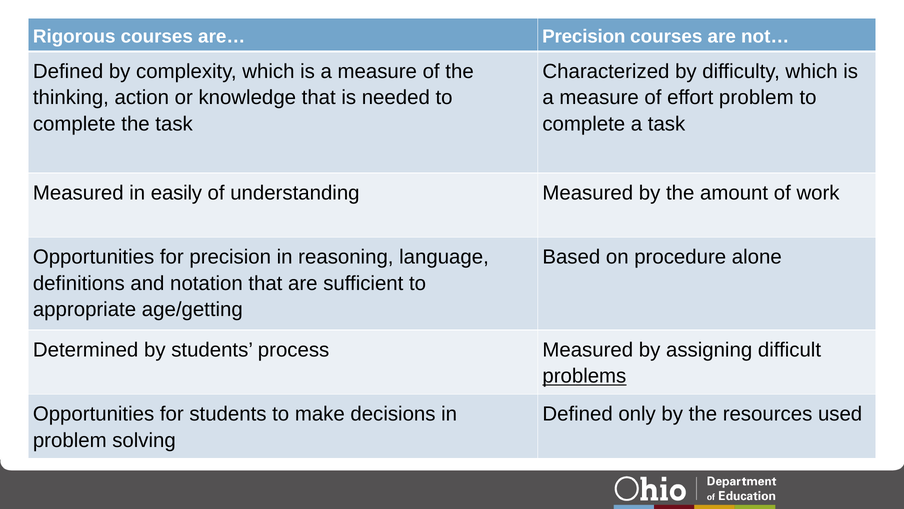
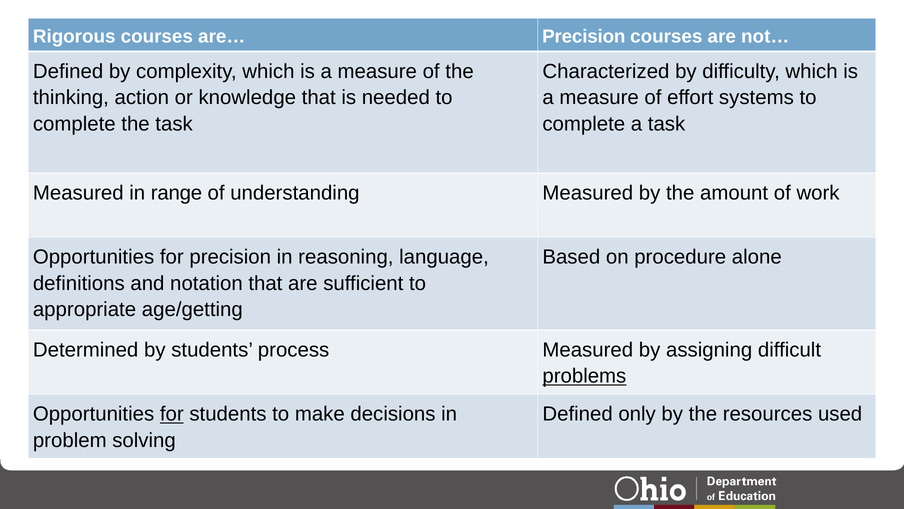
effort problem: problem -> systems
easily: easily -> range
for at (172, 414) underline: none -> present
